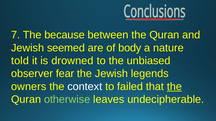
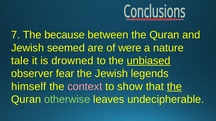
body: body -> were
told: told -> tale
unbiased underline: none -> present
owners: owners -> himself
context colour: white -> pink
failed: failed -> show
